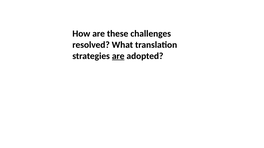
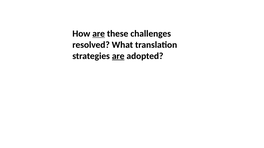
are at (99, 34) underline: none -> present
